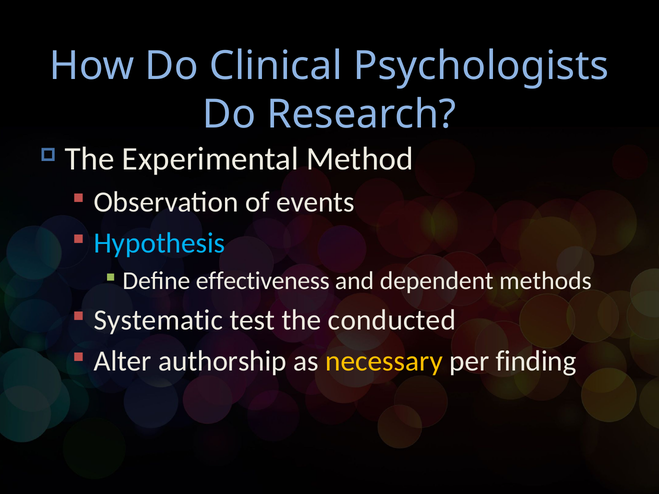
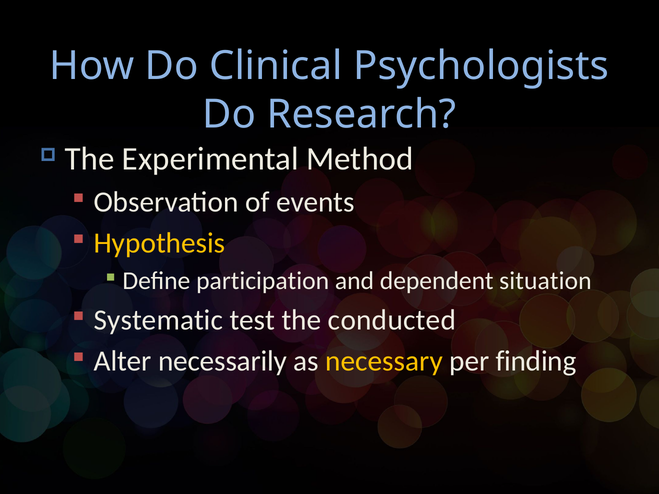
Hypothesis colour: light blue -> yellow
effectiveness: effectiveness -> participation
methods: methods -> situation
authorship: authorship -> necessarily
